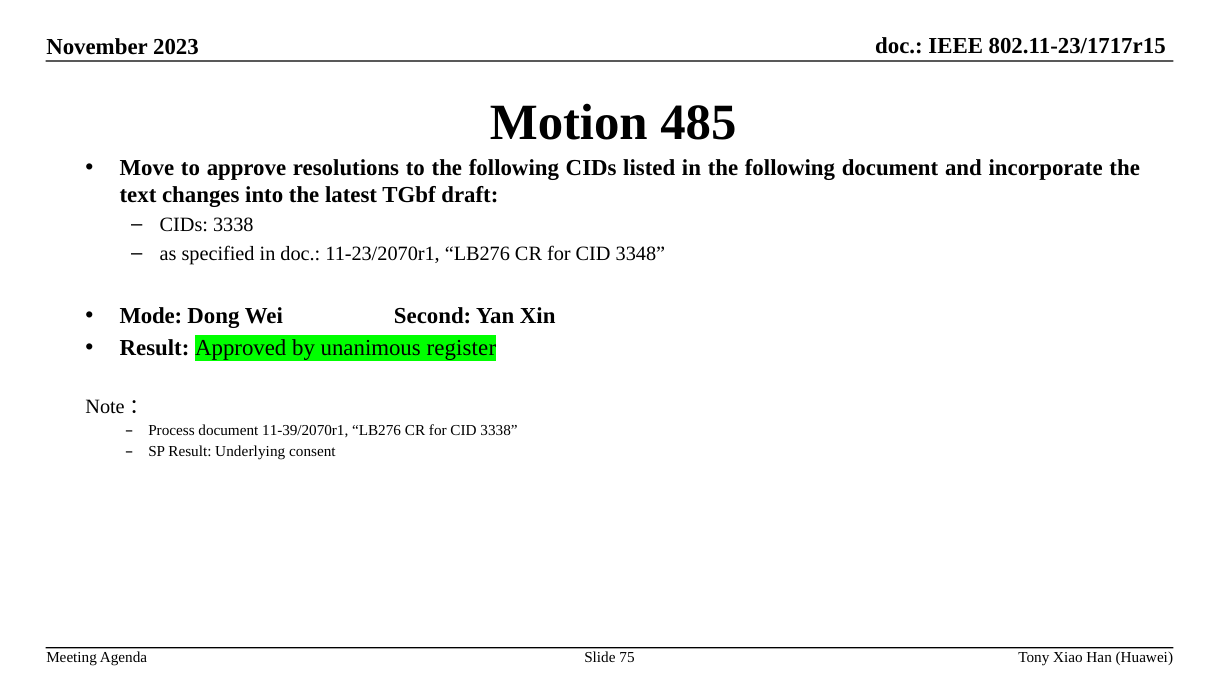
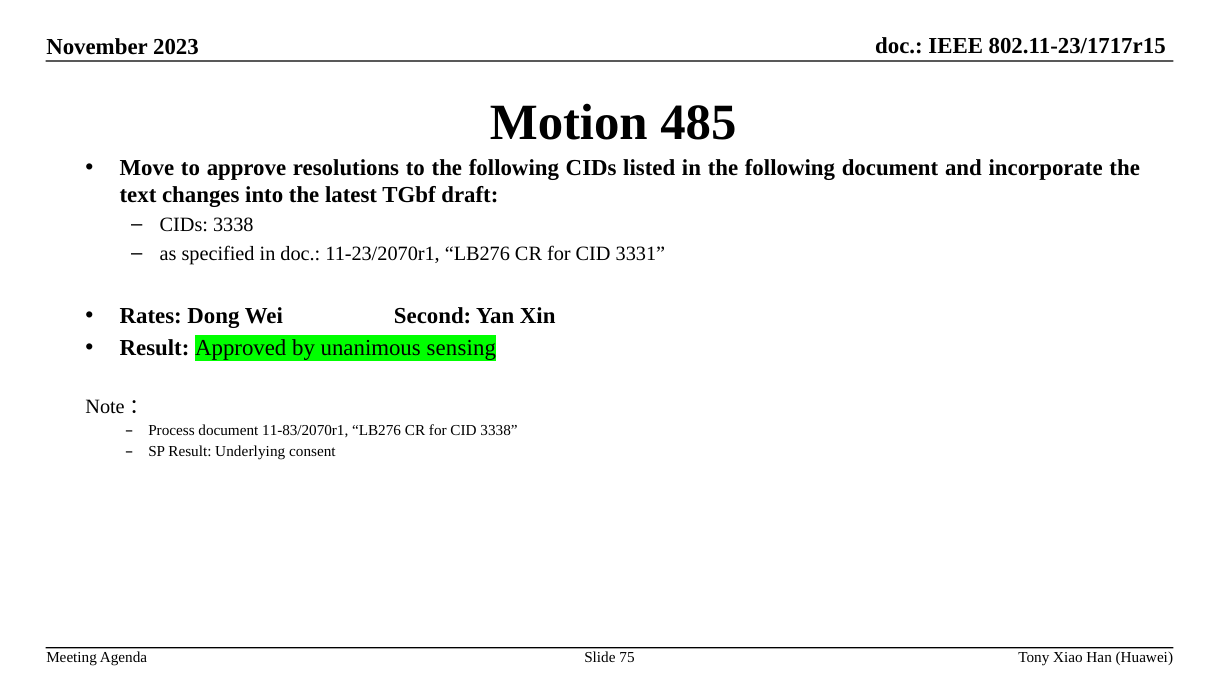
3348: 3348 -> 3331
Mode: Mode -> Rates
register: register -> sensing
11-39/2070r1: 11-39/2070r1 -> 11-83/2070r1
